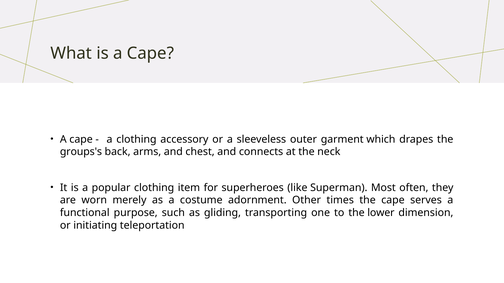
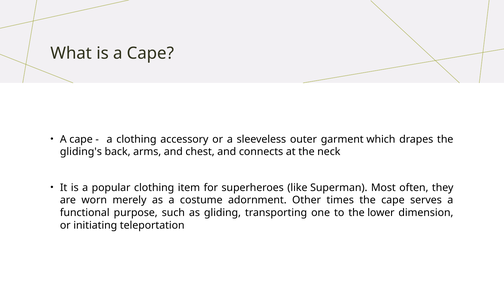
groups's: groups's -> gliding's
